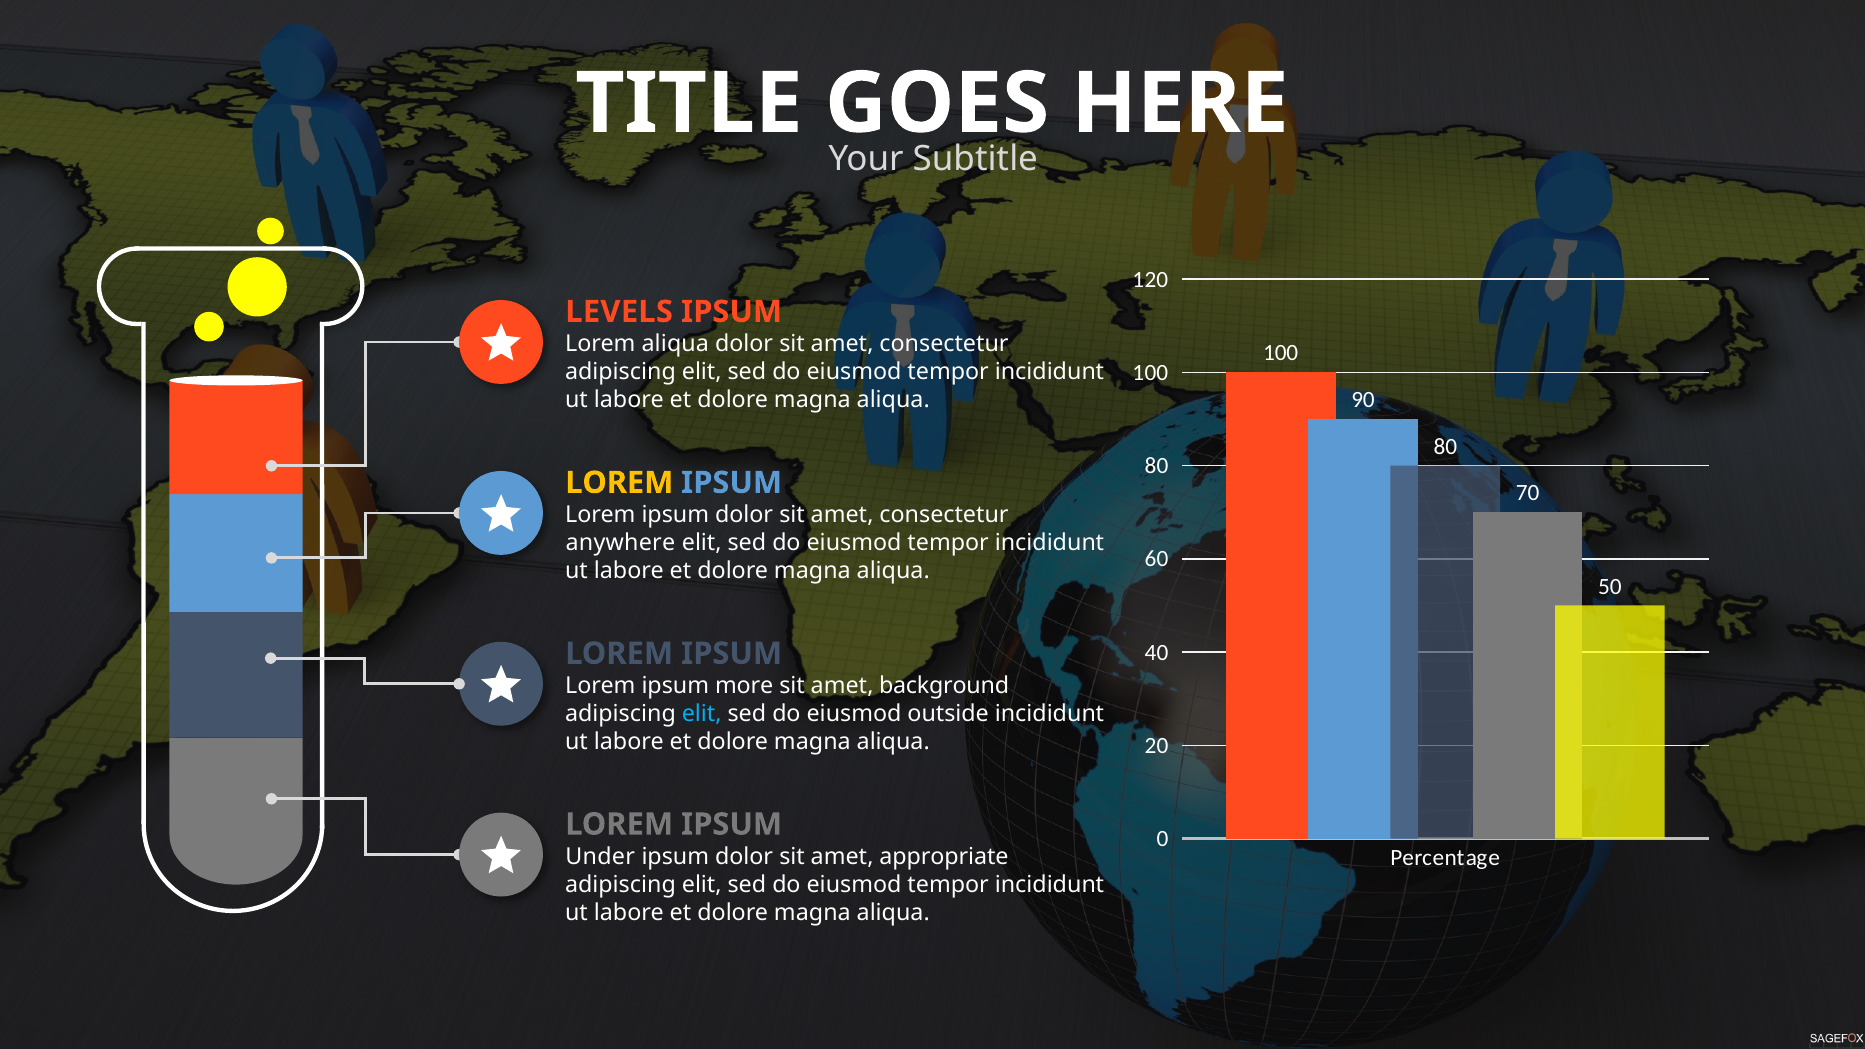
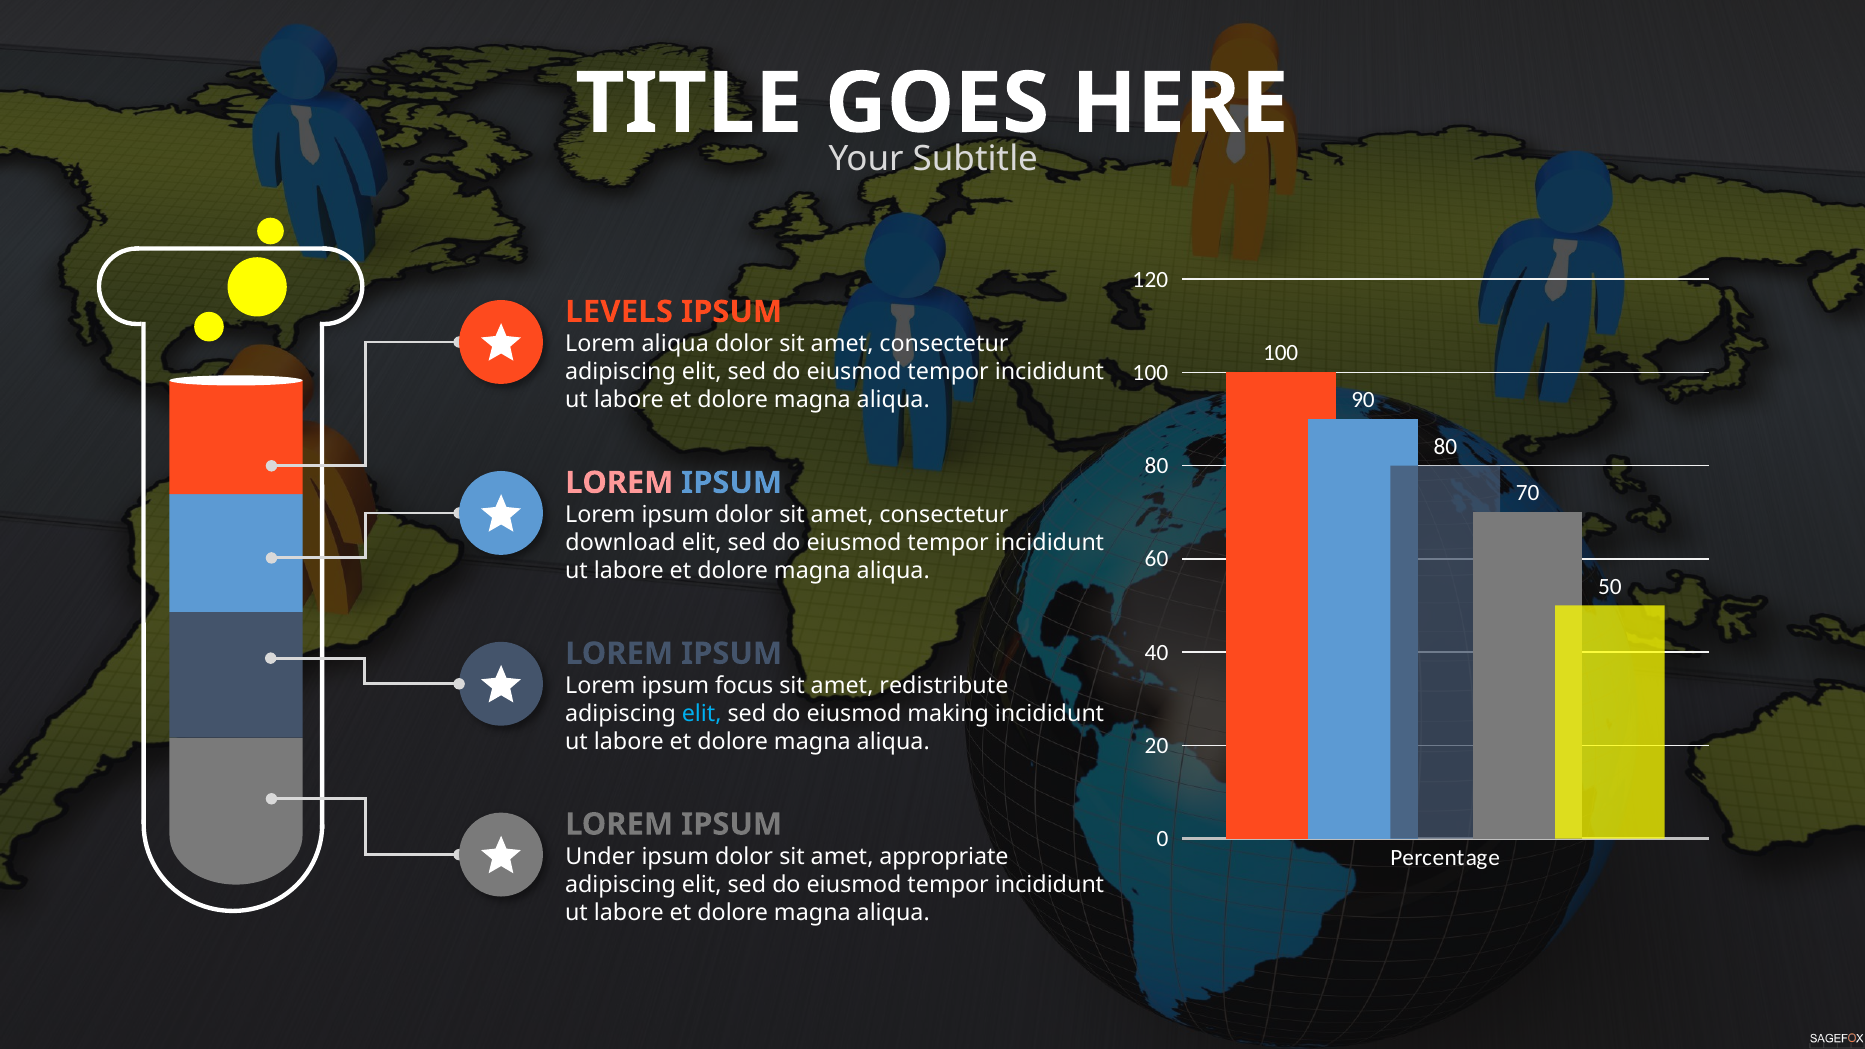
LOREM at (619, 483) colour: yellow -> pink
anywhere: anywhere -> download
more: more -> focus
background: background -> redistribute
outside: outside -> making
